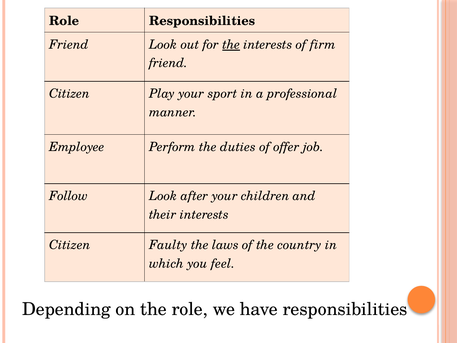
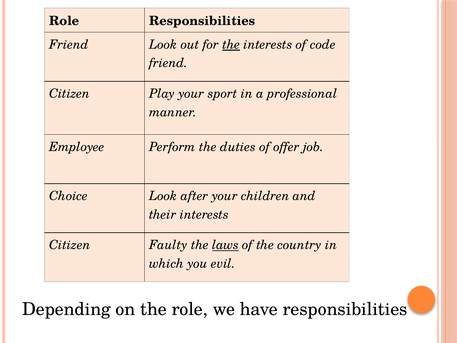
firm: firm -> code
Follow: Follow -> Choice
laws underline: none -> present
feel: feel -> evil
